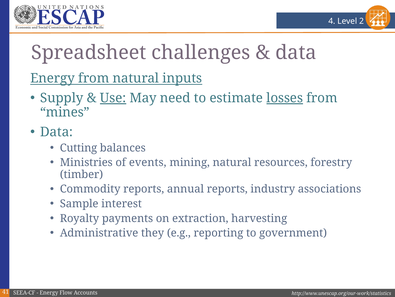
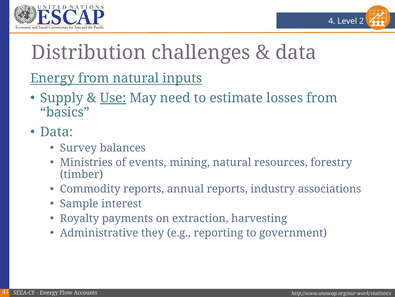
Spreadsheet: Spreadsheet -> Distribution
losses underline: present -> none
mines: mines -> basics
Cutting: Cutting -> Survey
